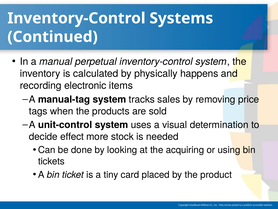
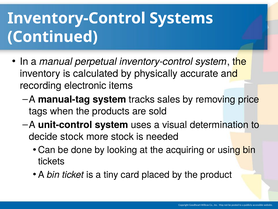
happens: happens -> accurate
decide effect: effect -> stock
